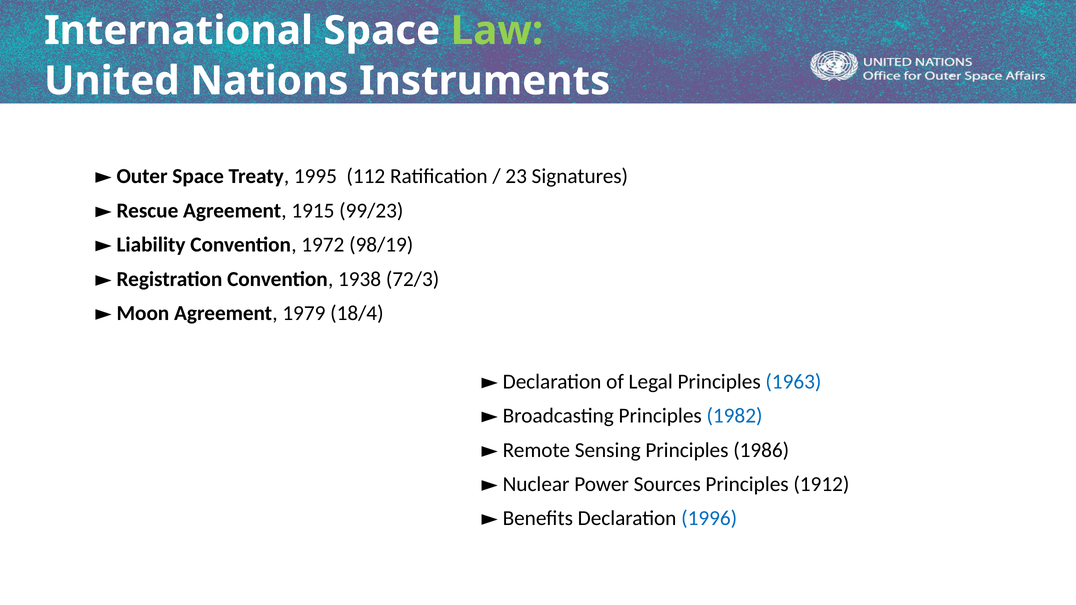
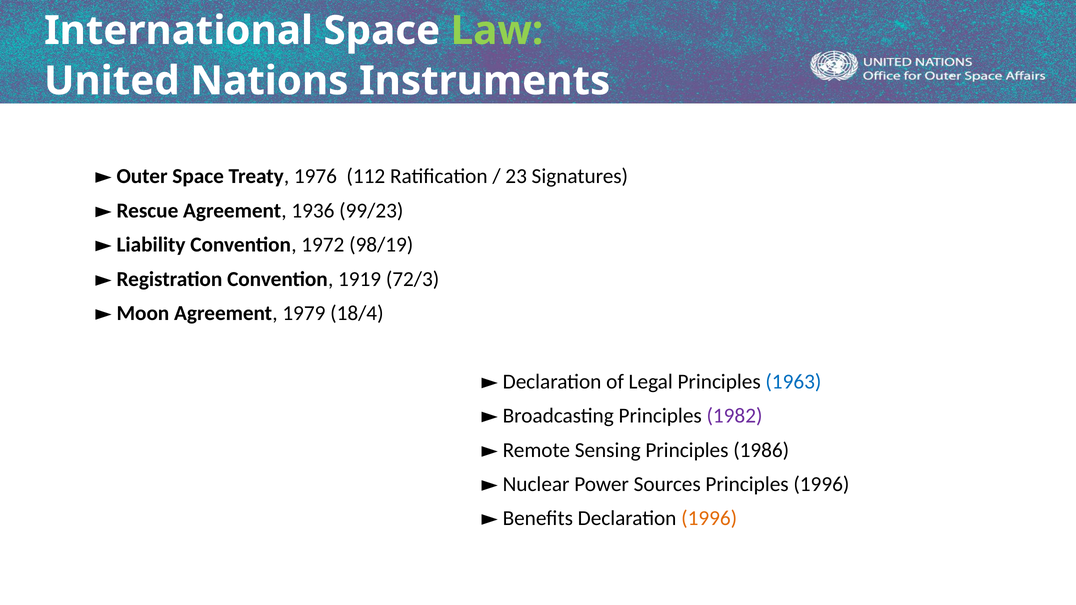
1995: 1995 -> 1976
1915: 1915 -> 1936
1938: 1938 -> 1919
1982 colour: blue -> purple
Principles 1912: 1912 -> 1996
1996 at (709, 519) colour: blue -> orange
